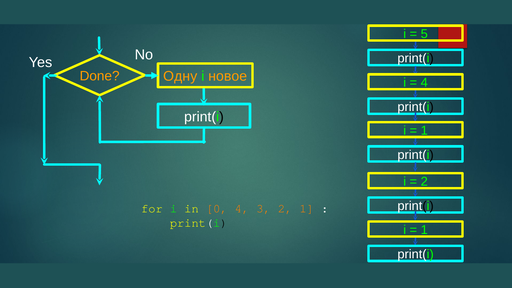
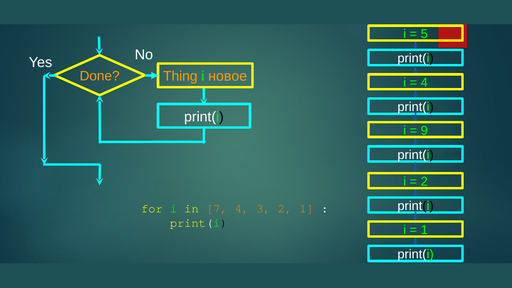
Одну: Одну -> Thing
1 at (424, 130): 1 -> 9
0: 0 -> 7
